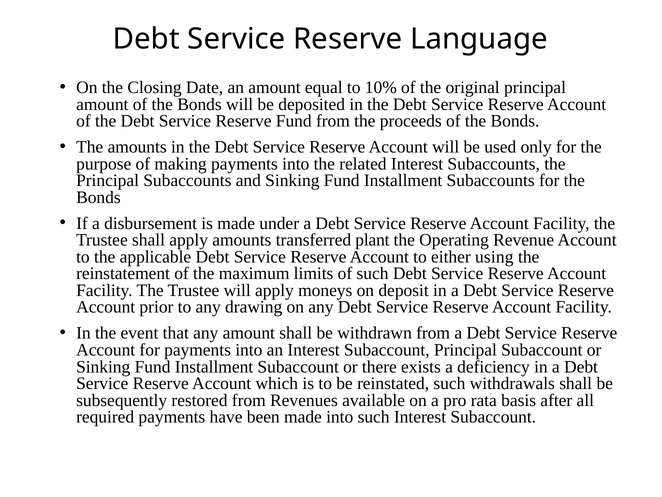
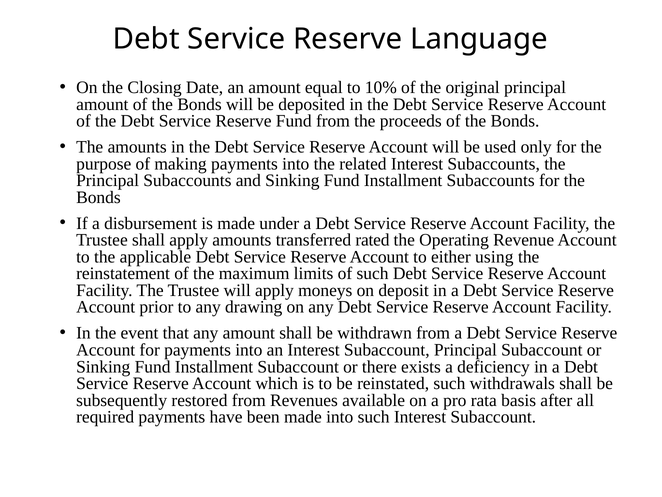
plant: plant -> rated
